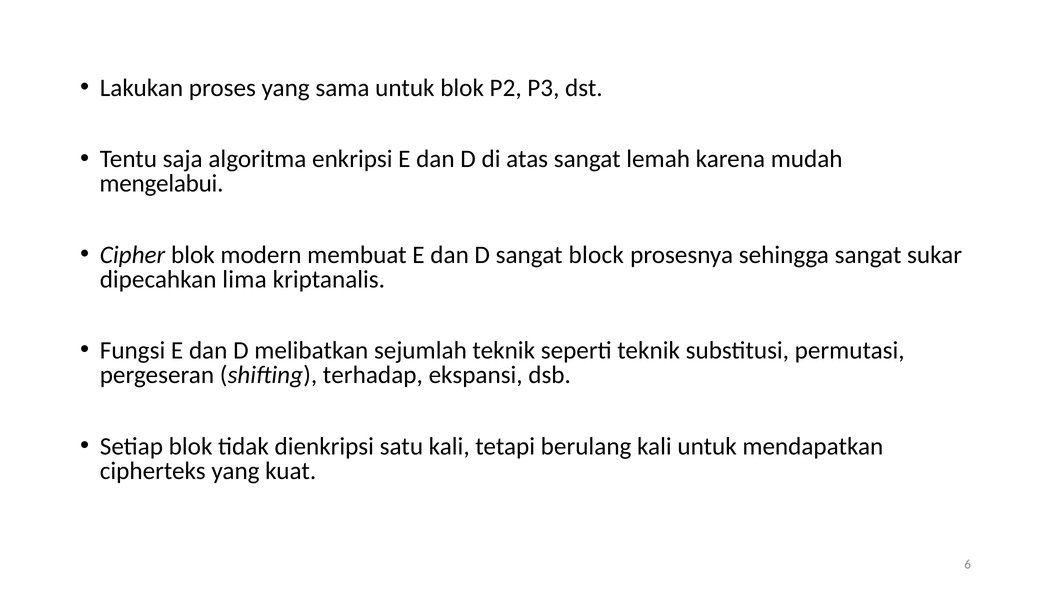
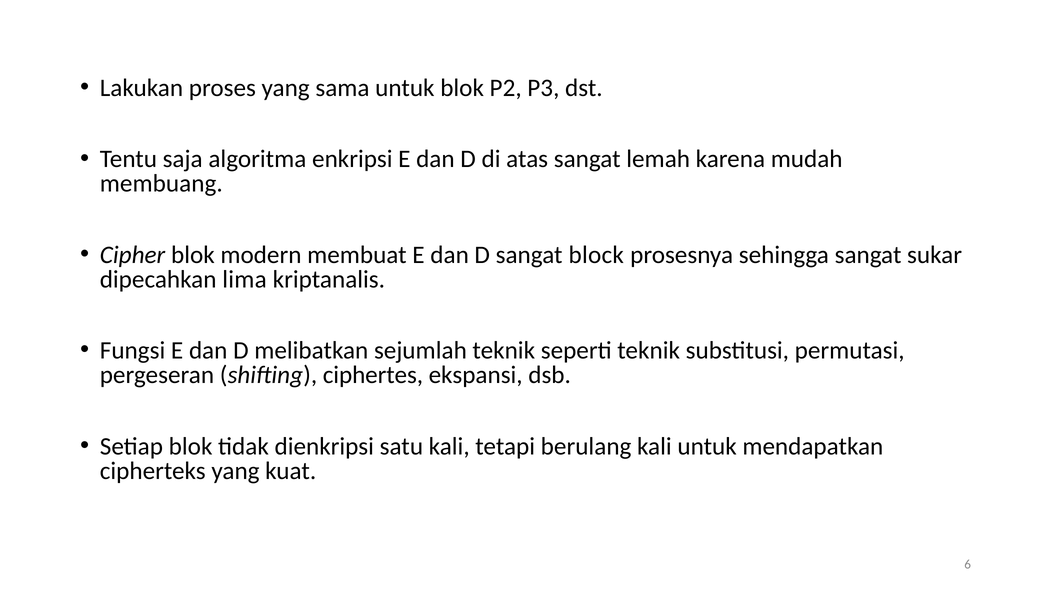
mengelabui: mengelabui -> membuang
terhadap: terhadap -> ciphertes
